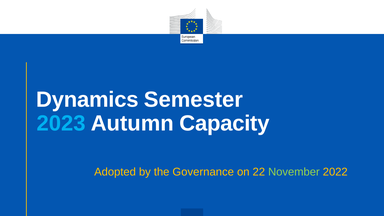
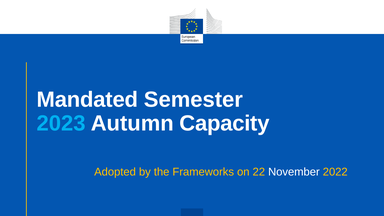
Dynamics: Dynamics -> Mandated
Governance: Governance -> Frameworks
November colour: light green -> white
